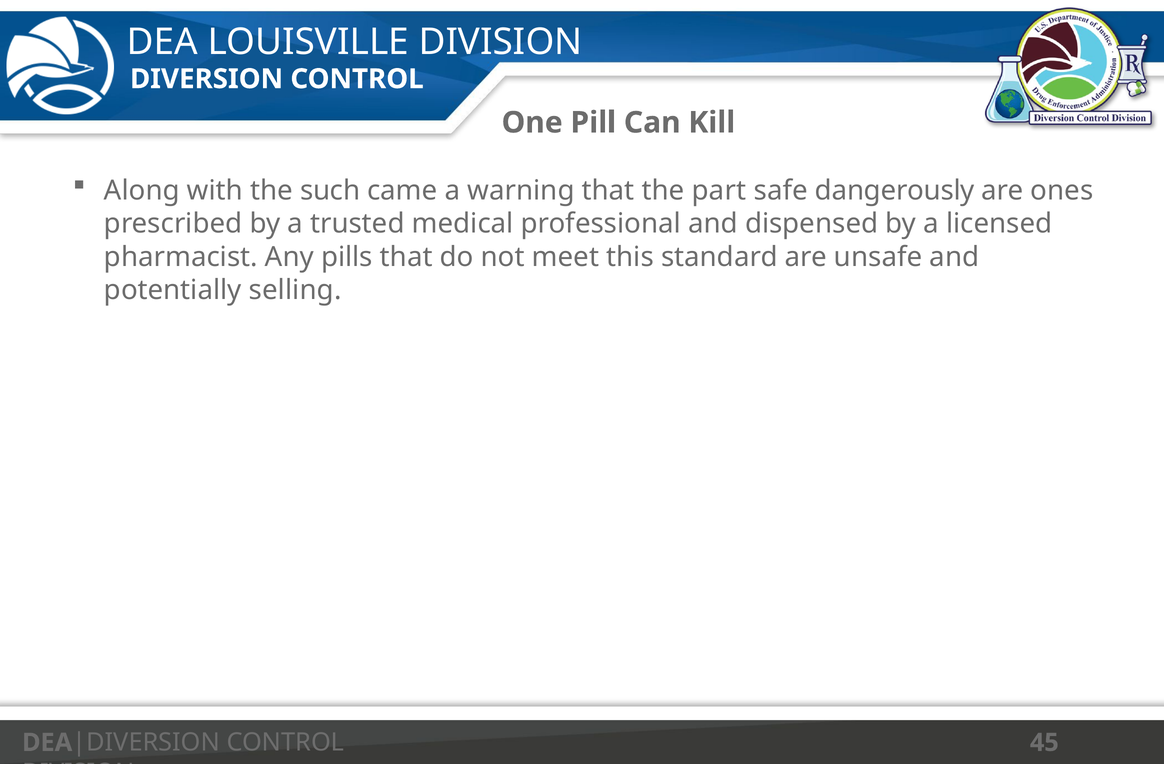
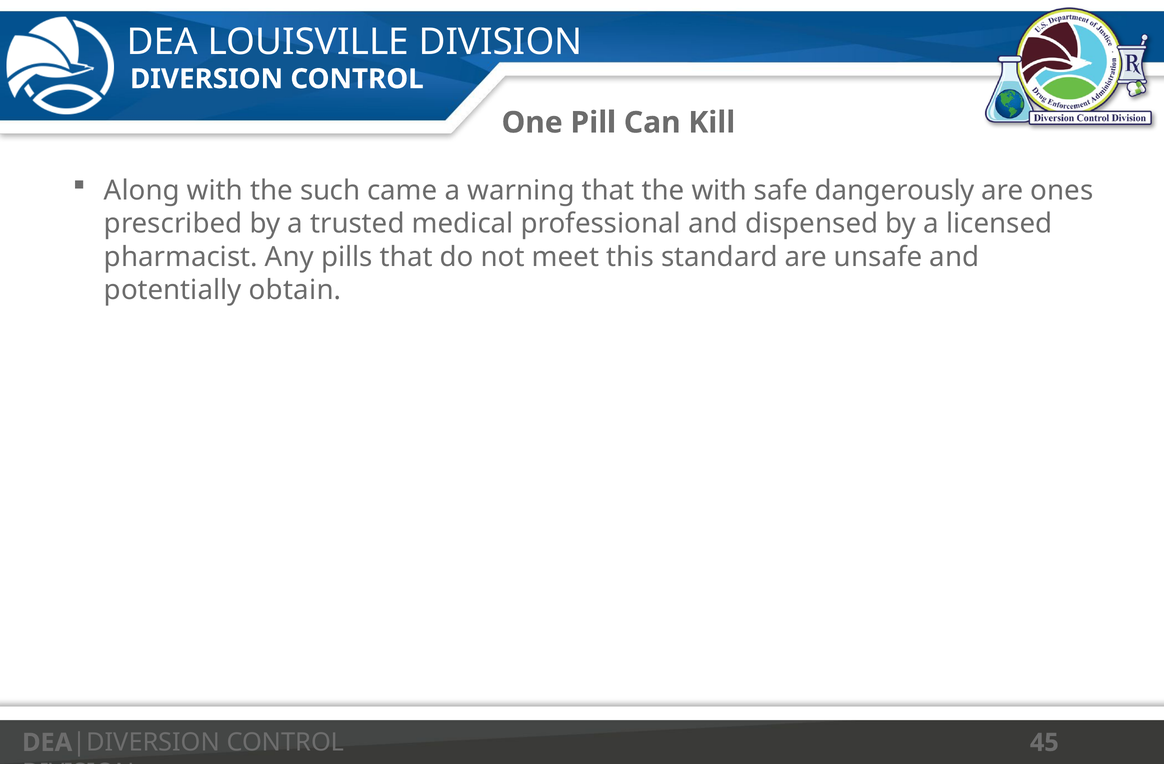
the part: part -> with
selling: selling -> obtain
